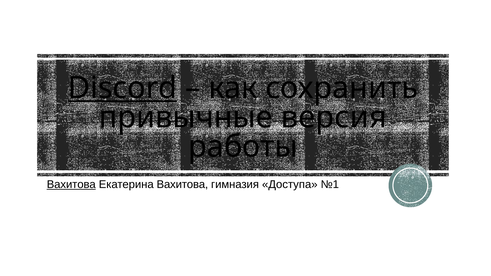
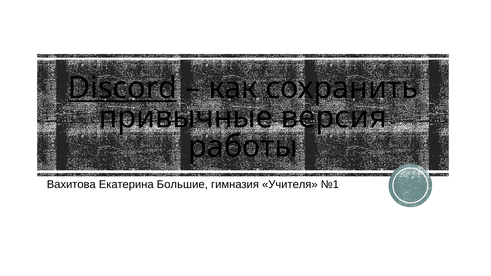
Вахитова at (71, 185) underline: present -> none
Екатерина Вахитова: Вахитова -> Большие
Доступа: Доступа -> Учителя
